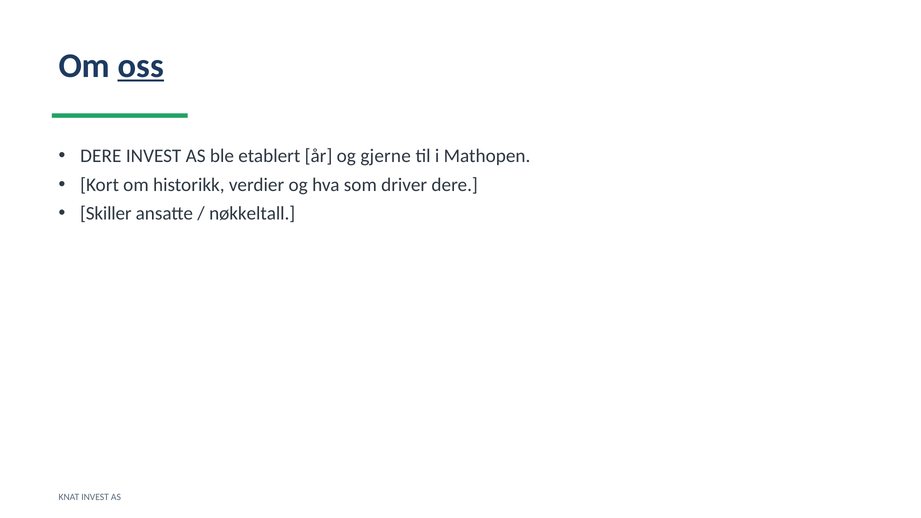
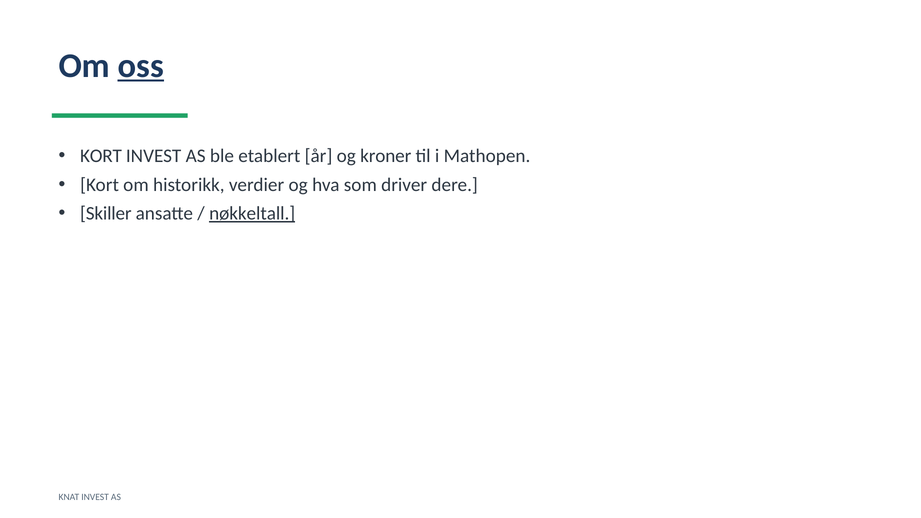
DERE at (101, 156): DERE -> KORT
gjerne: gjerne -> kroner
nøkkeltall underline: none -> present
